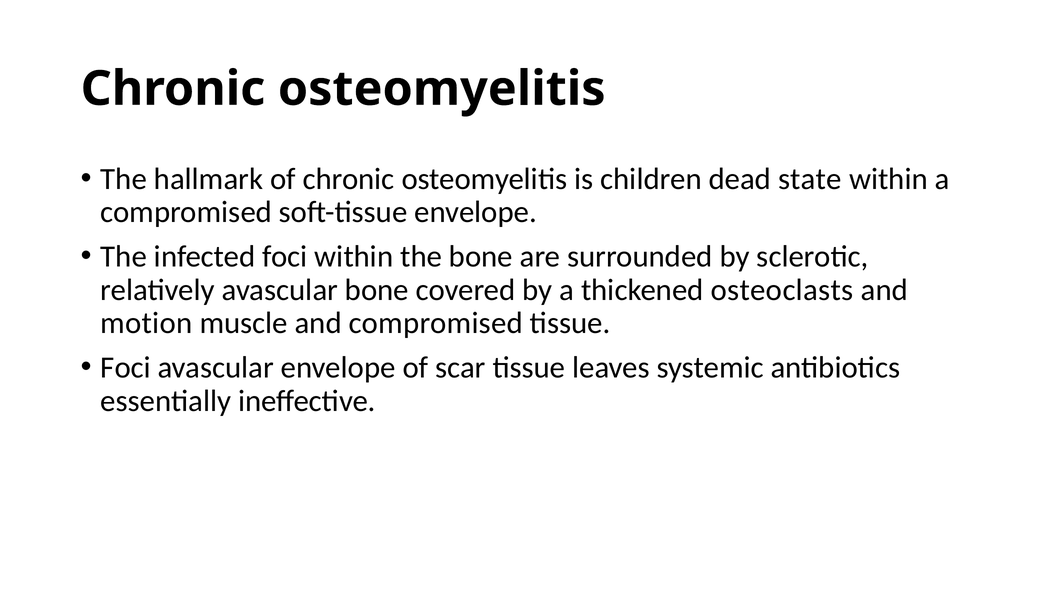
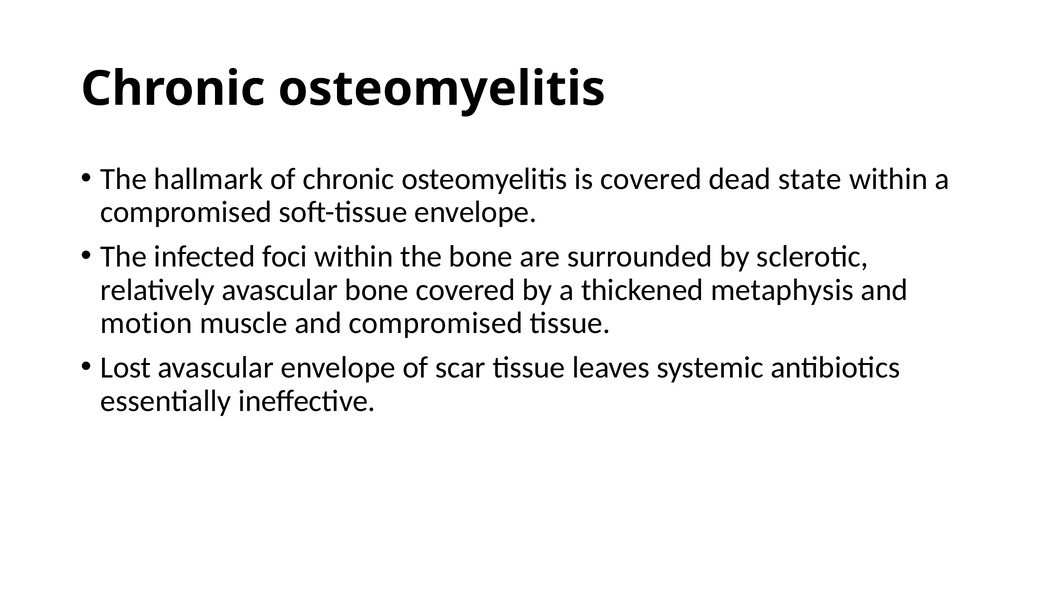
is children: children -> covered
osteoclasts: osteoclasts -> metaphysis
Foci at (126, 368): Foci -> Lost
